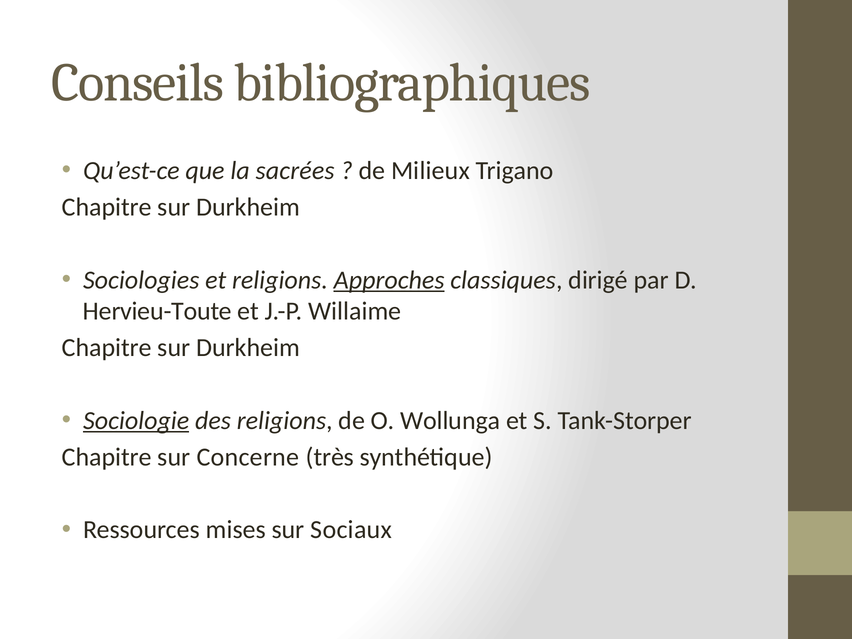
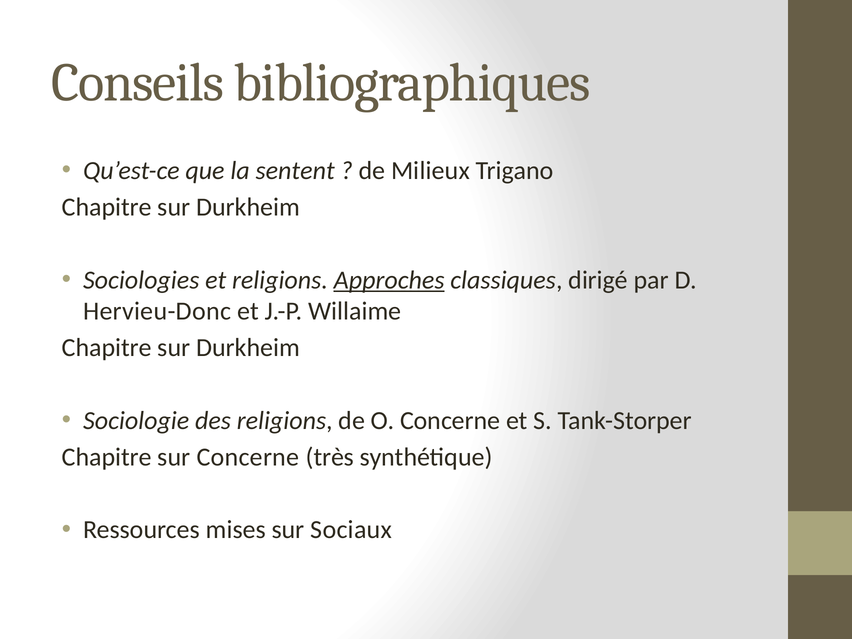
sacrées: sacrées -> sentent
Hervieu-Toute: Hervieu-Toute -> Hervieu-Donc
Sociologie underline: present -> none
O Wollunga: Wollunga -> Concerne
